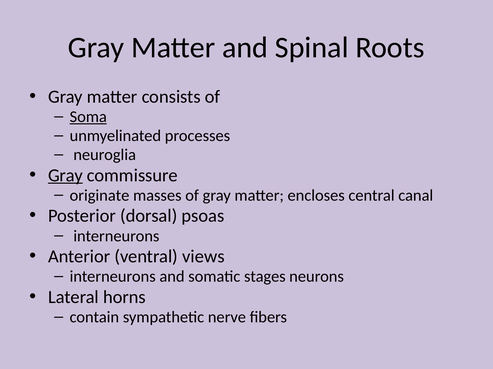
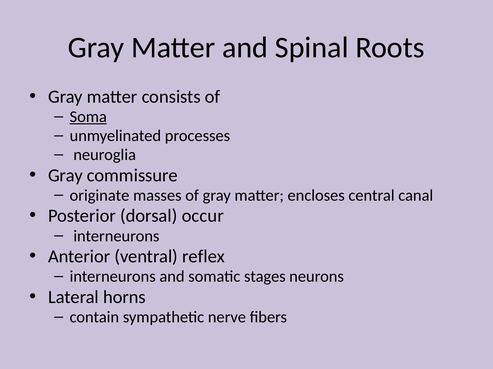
Gray at (65, 176) underline: present -> none
psoas: psoas -> occur
views: views -> reflex
